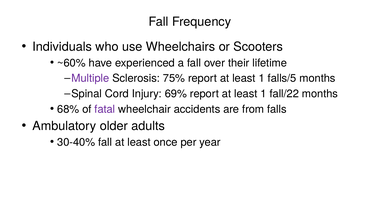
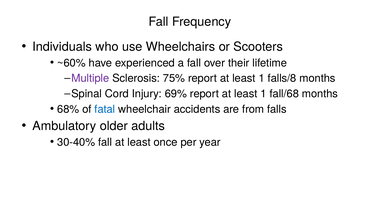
falls/5: falls/5 -> falls/8
fall/22: fall/22 -> fall/68
fatal colour: purple -> blue
